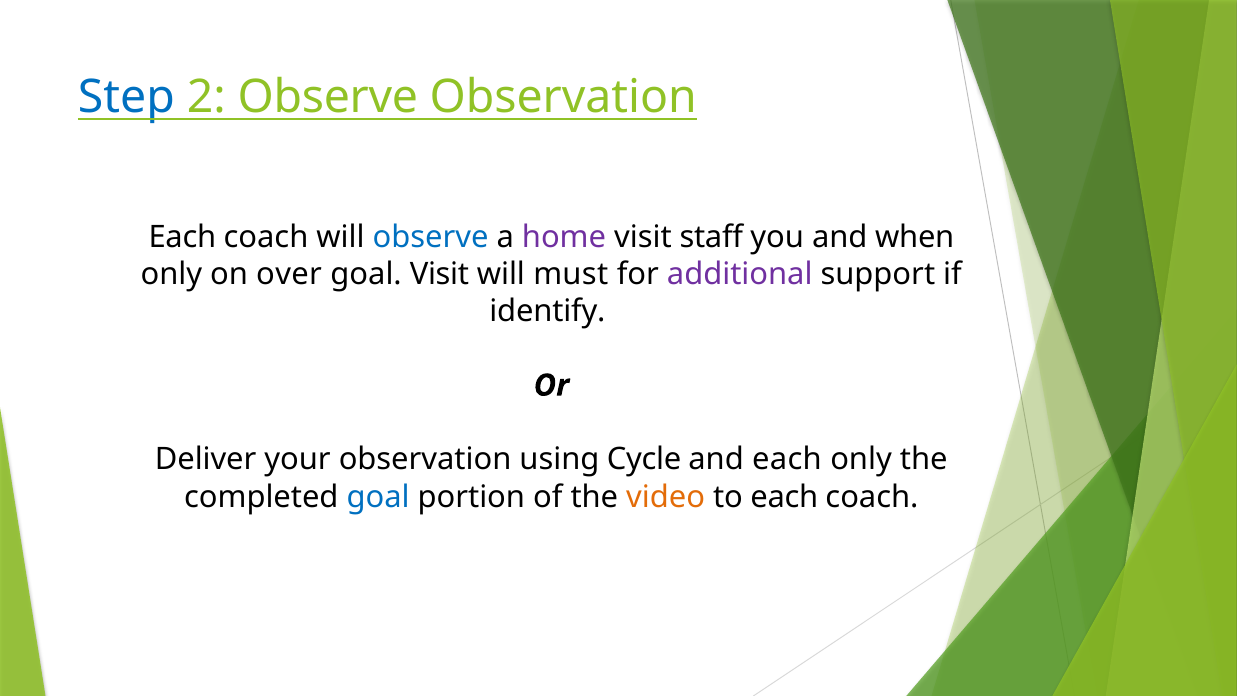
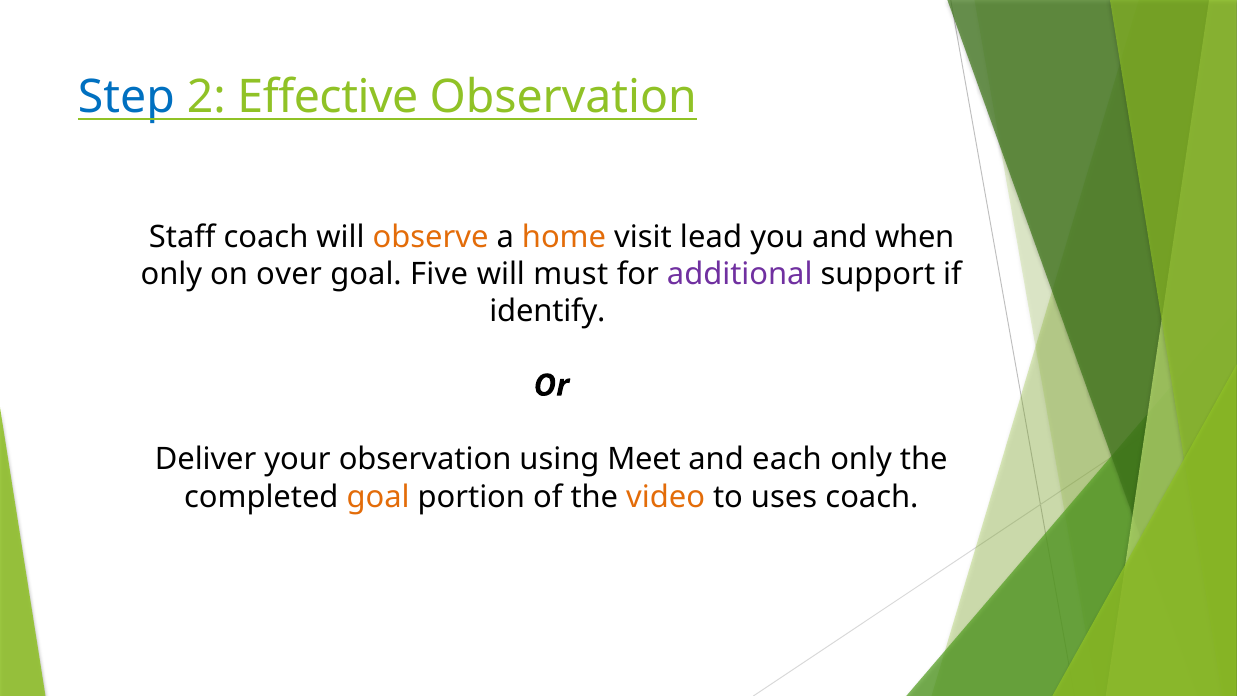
2 Observe: Observe -> Effective
Each at (182, 237): Each -> Staff
observe at (431, 237) colour: blue -> orange
home colour: purple -> orange
staff: staff -> lead
goal Visit: Visit -> Five
Cycle: Cycle -> Meet
goal at (378, 497) colour: blue -> orange
to each: each -> uses
